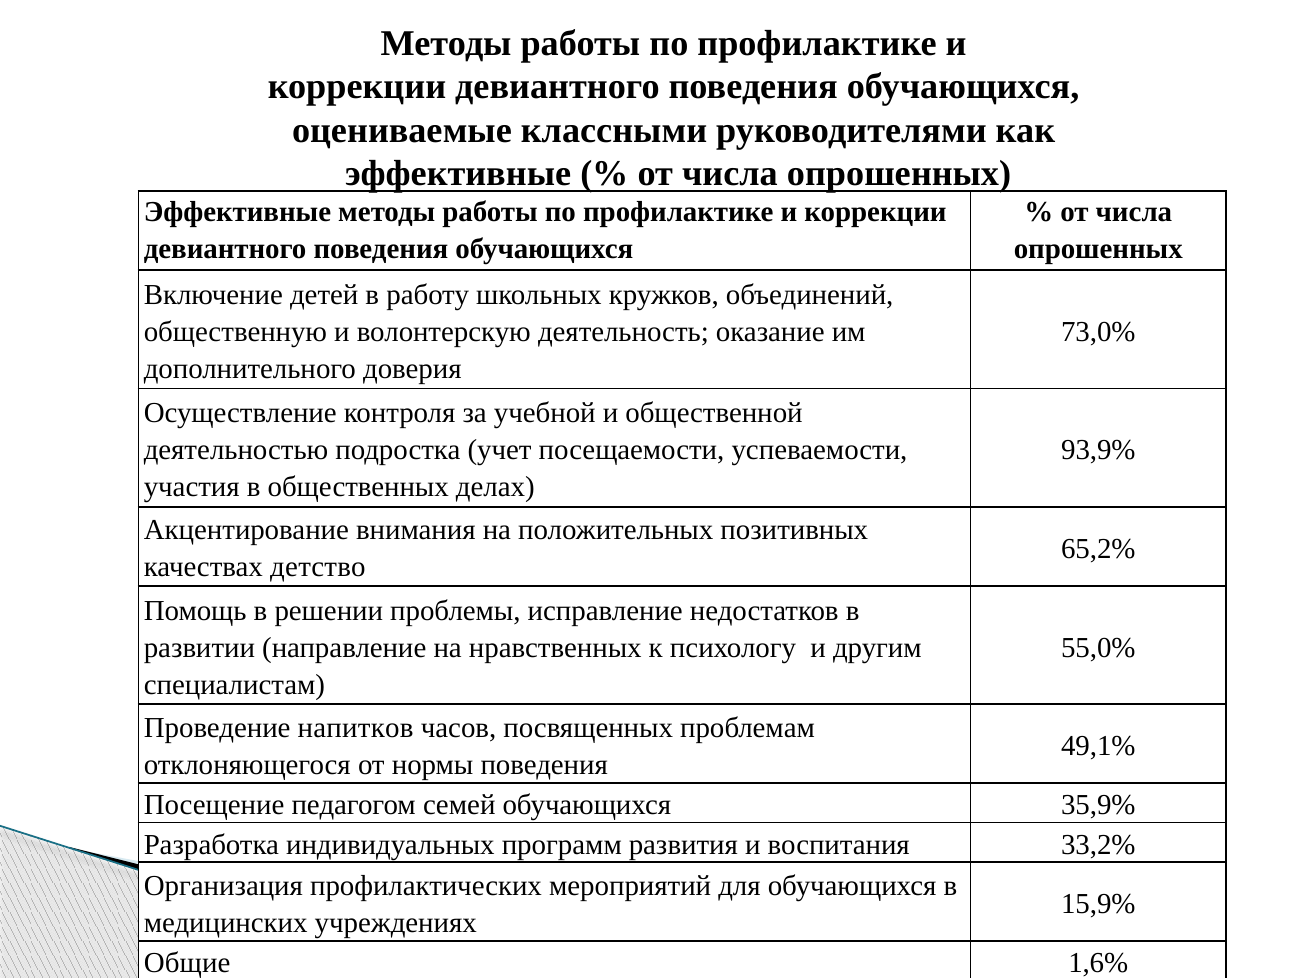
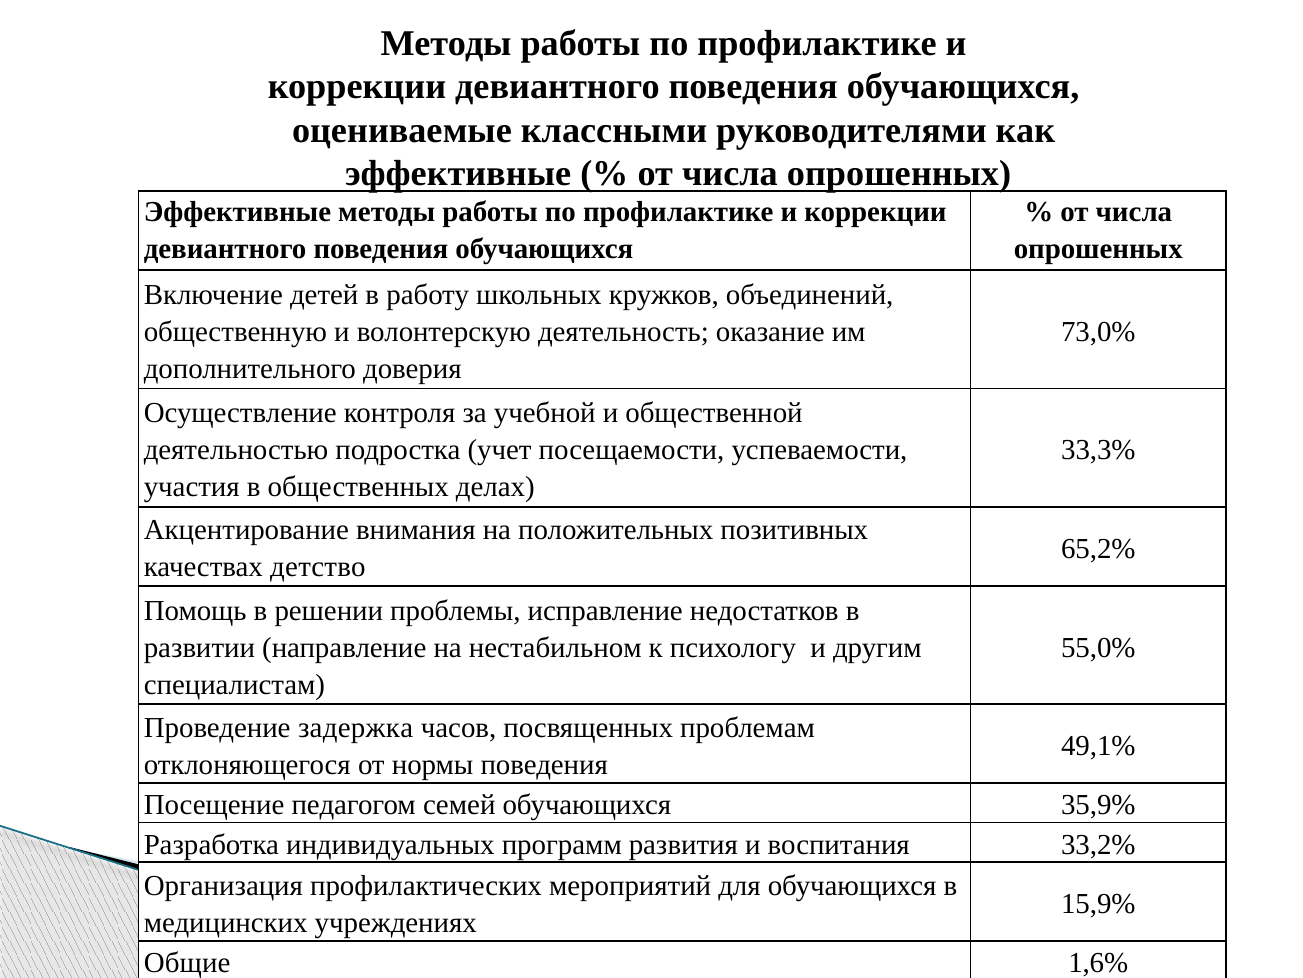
93,9%: 93,9% -> 33,3%
нравственных: нравственных -> нестабильном
напитков: напитков -> задержка
